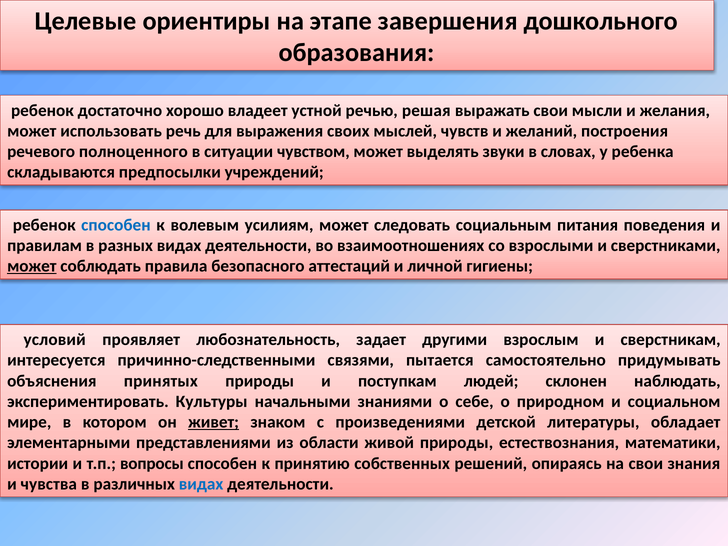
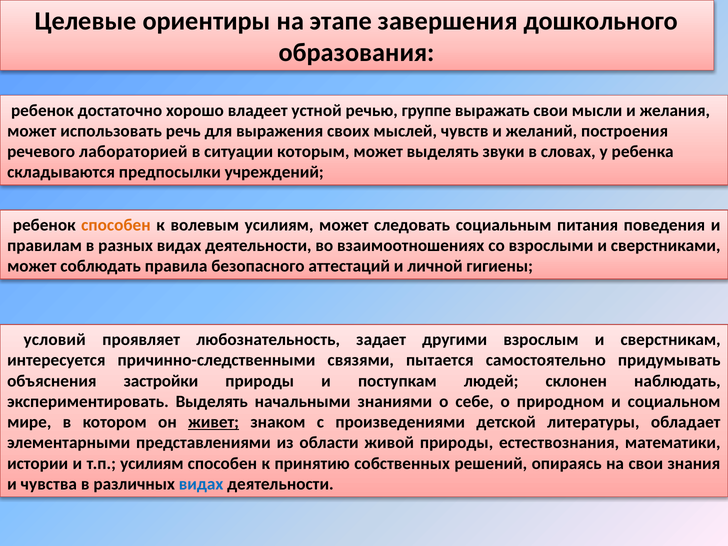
решая: решая -> группе
полноценного: полноценного -> лабораторией
чувством: чувством -> которым
способен at (116, 225) colour: blue -> orange
может at (32, 266) underline: present -> none
принятых: принятых -> застройки
экспериментировать Культуры: Культуры -> Выделять
т.п вопросы: вопросы -> усилиям
